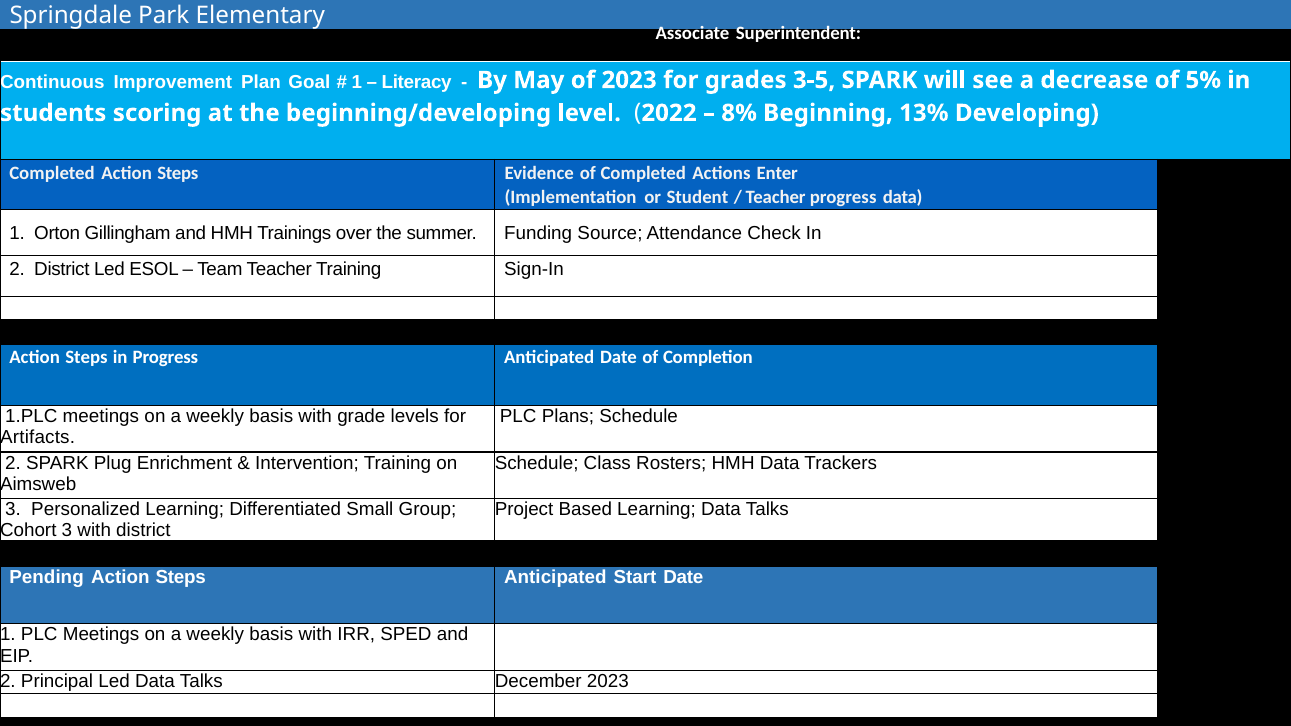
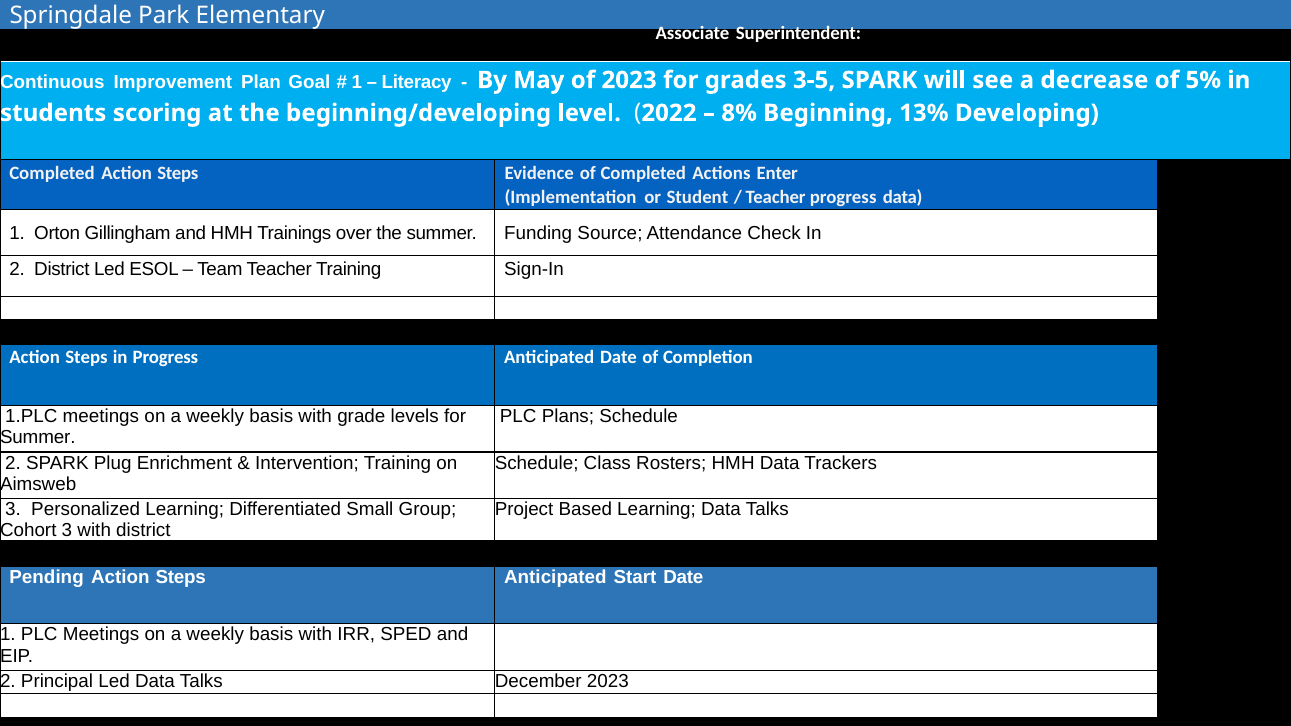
Artifacts at (38, 438): Artifacts -> Summer
